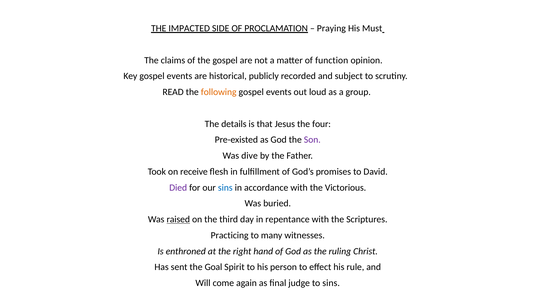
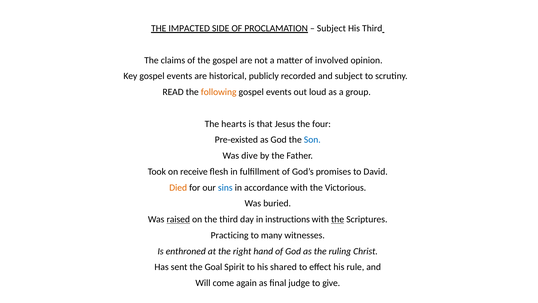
Praying at (331, 28): Praying -> Subject
His Must: Must -> Third
function: function -> involved
details: details -> hearts
Son colour: purple -> blue
Died colour: purple -> orange
repentance: repentance -> instructions
the at (338, 219) underline: none -> present
person: person -> shared
to sins: sins -> give
